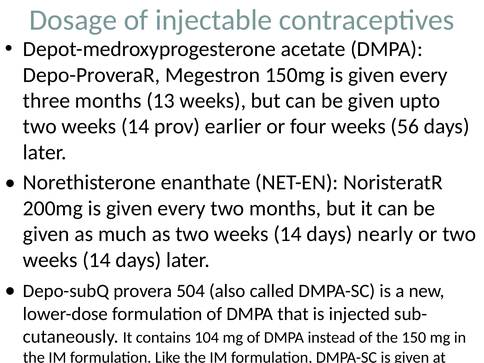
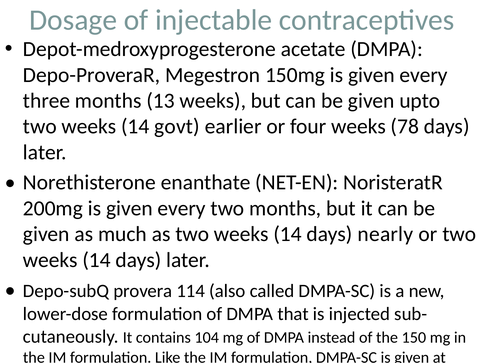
prov: prov -> govt
56: 56 -> 78
504: 504 -> 114
